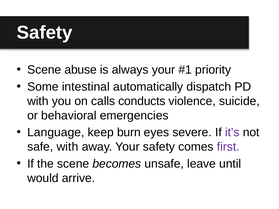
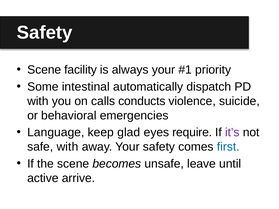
abuse: abuse -> facility
burn: burn -> glad
severe: severe -> require
first colour: purple -> blue
would: would -> active
